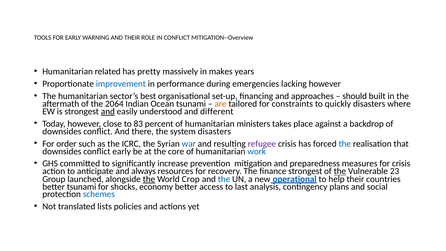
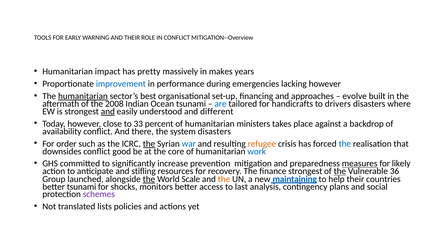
related: related -> impact
humanitarian at (83, 96) underline: none -> present
should: should -> evolve
2064: 2064 -> 2008
are colour: orange -> blue
constraints: constraints -> handicrafts
quickly: quickly -> drivers
83: 83 -> 33
downsides at (62, 131): downsides -> availability
the at (149, 144) underline: none -> present
refugee colour: purple -> orange
conflict early: early -> good
measures underline: none -> present
for crisis: crisis -> likely
always: always -> stifling
23: 23 -> 36
Crop: Crop -> Scale
the at (224, 179) colour: blue -> orange
operational: operational -> maintaining
economy: economy -> monitors
schemes colour: blue -> purple
